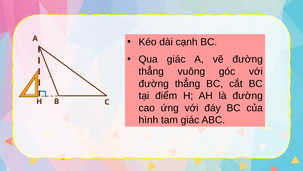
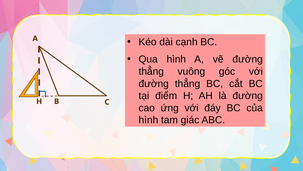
Qua giác: giác -> hình
